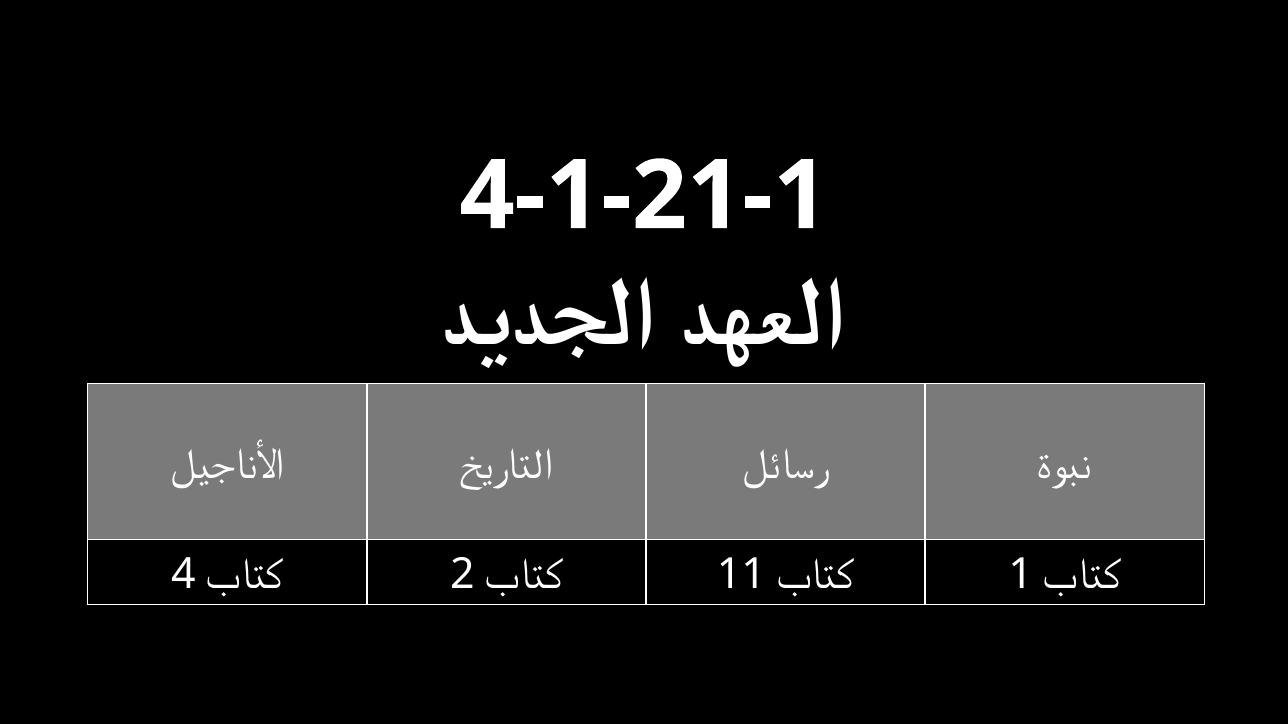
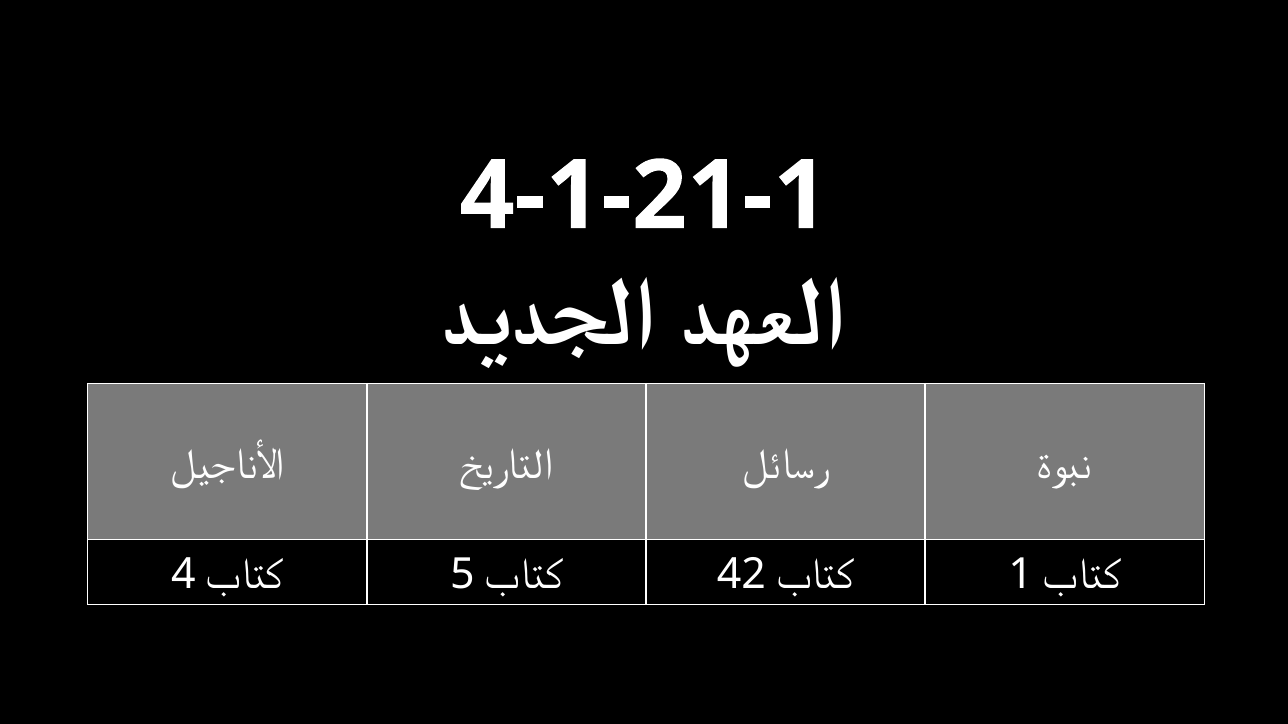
2 at (462, 575): 2 -> 5
11: 11 -> 42
